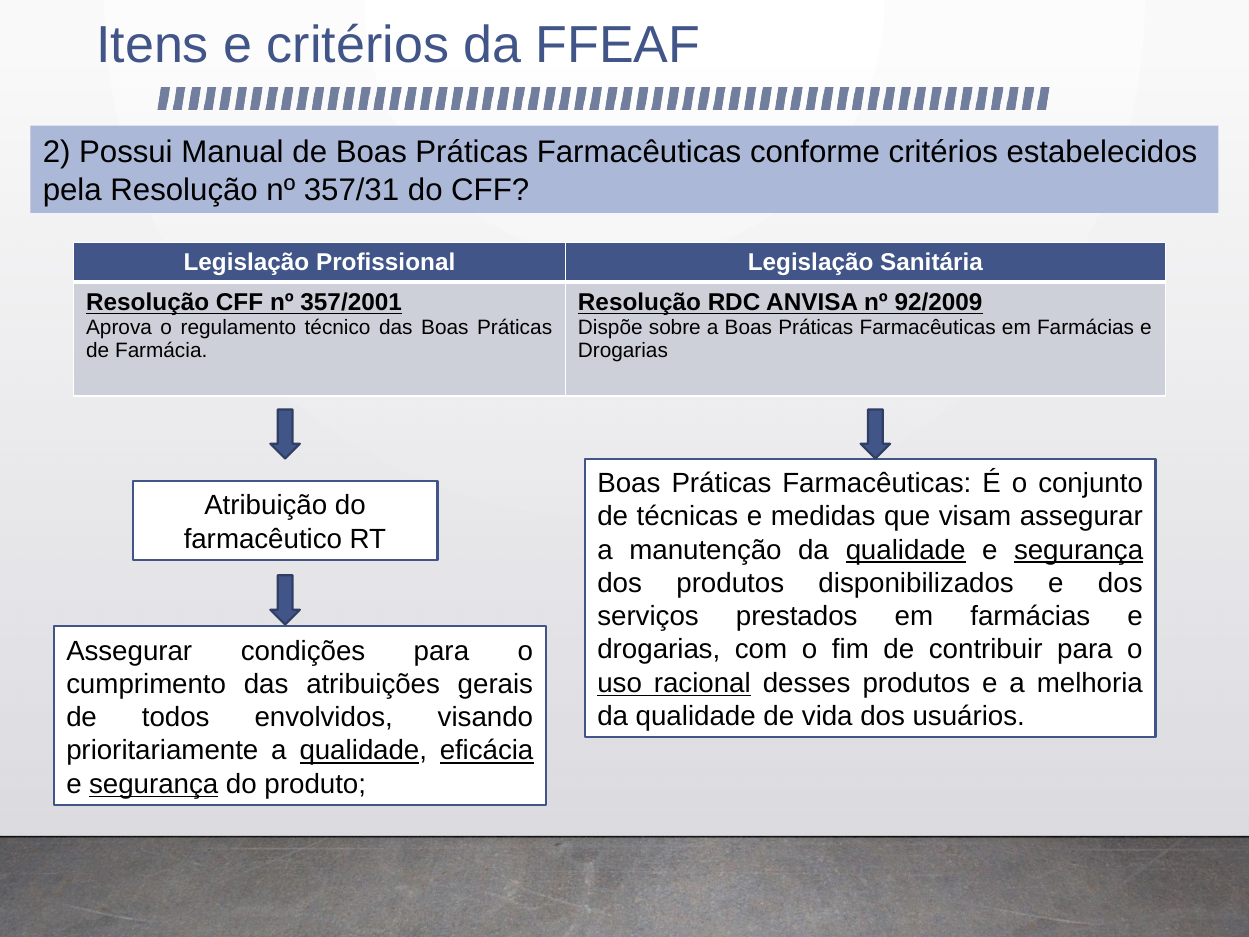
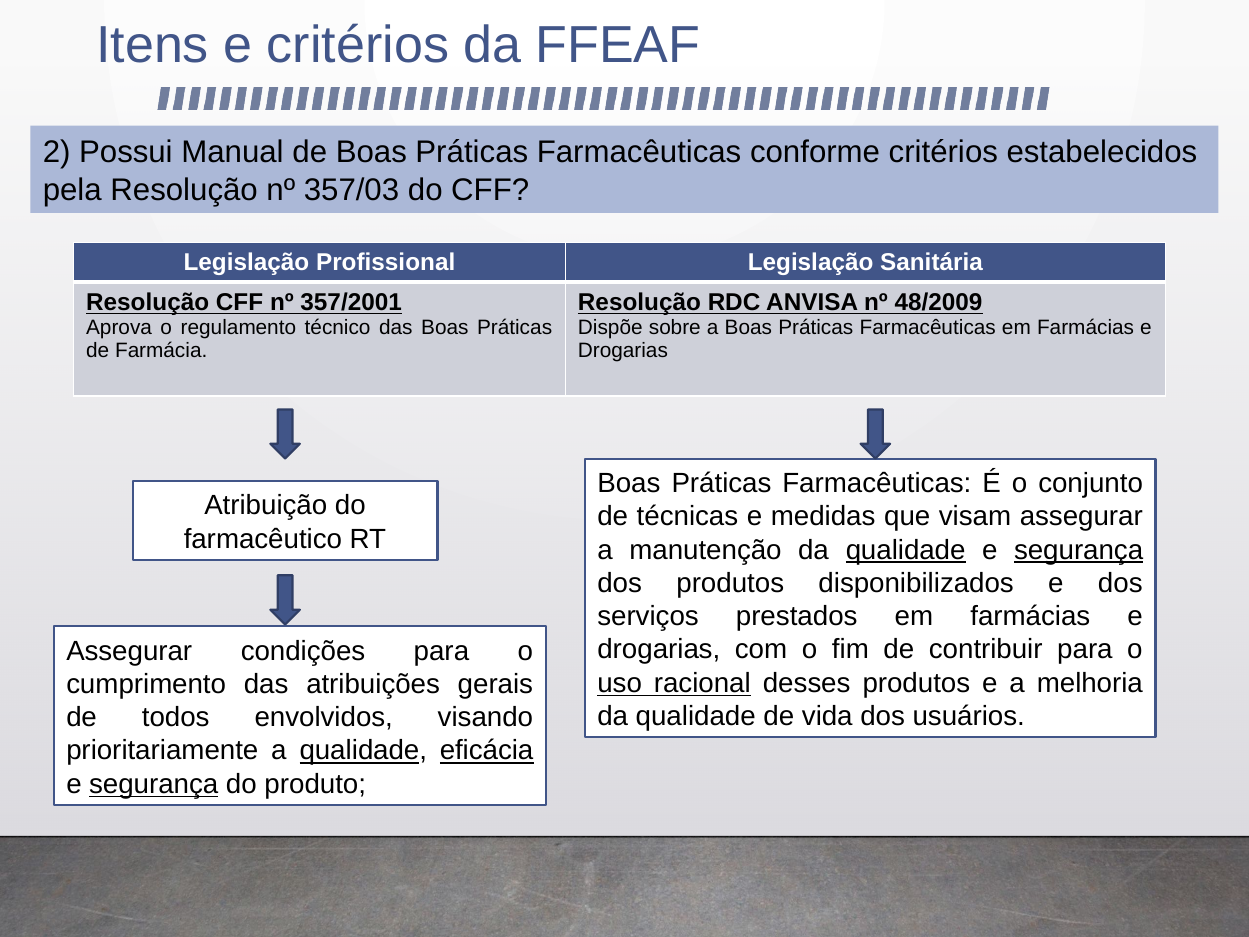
357/31: 357/31 -> 357/03
92/2009: 92/2009 -> 48/2009
